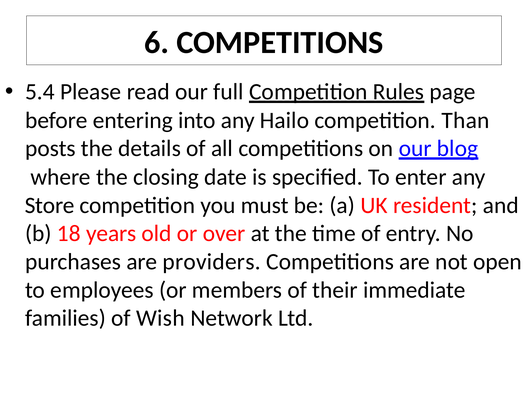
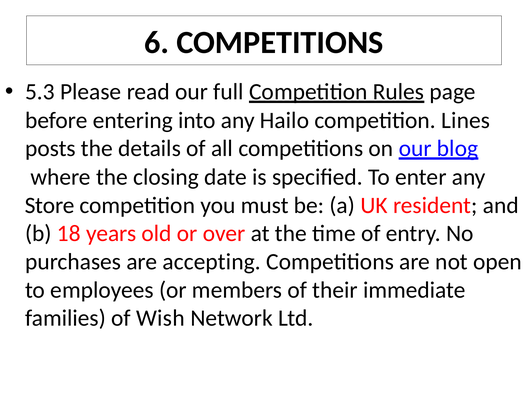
5.4: 5.4 -> 5.3
Than: Than -> Lines
providers: providers -> accepting
